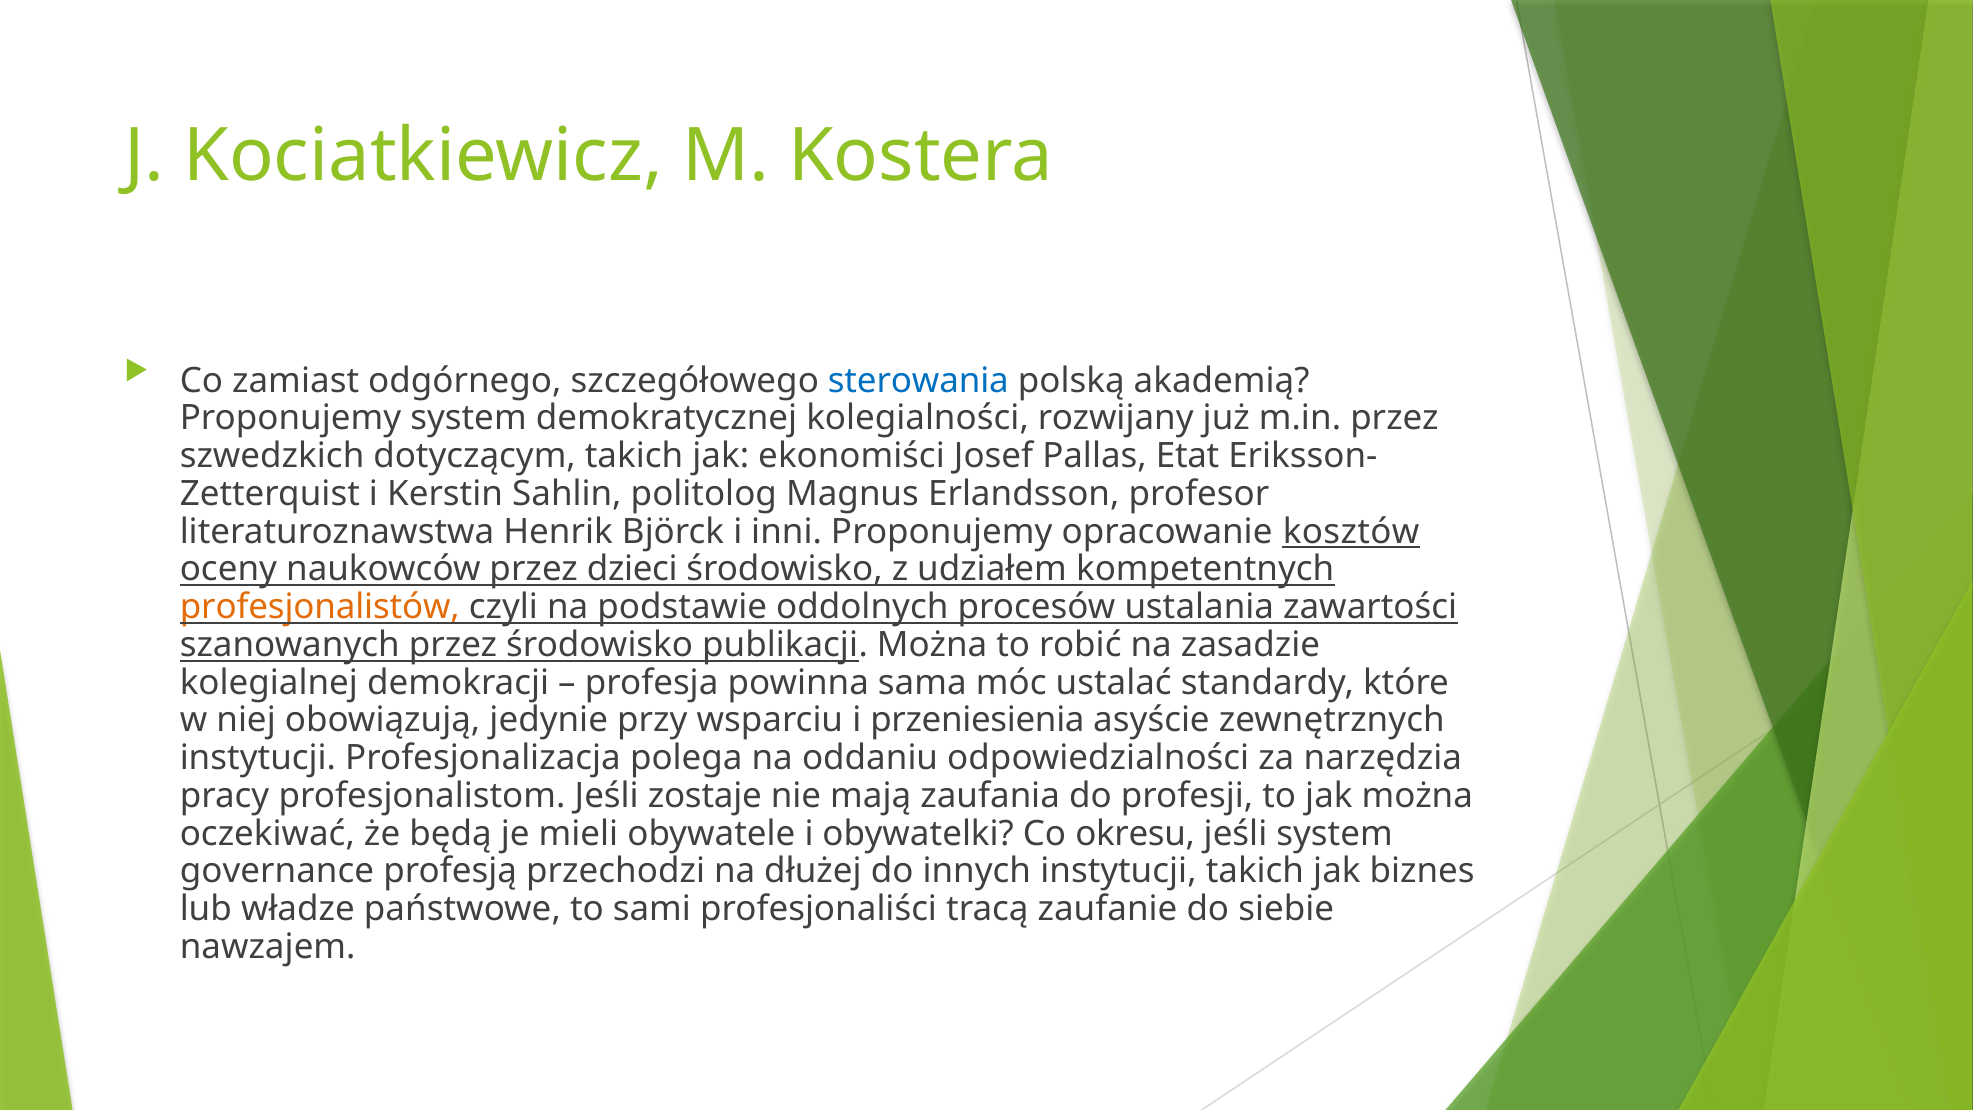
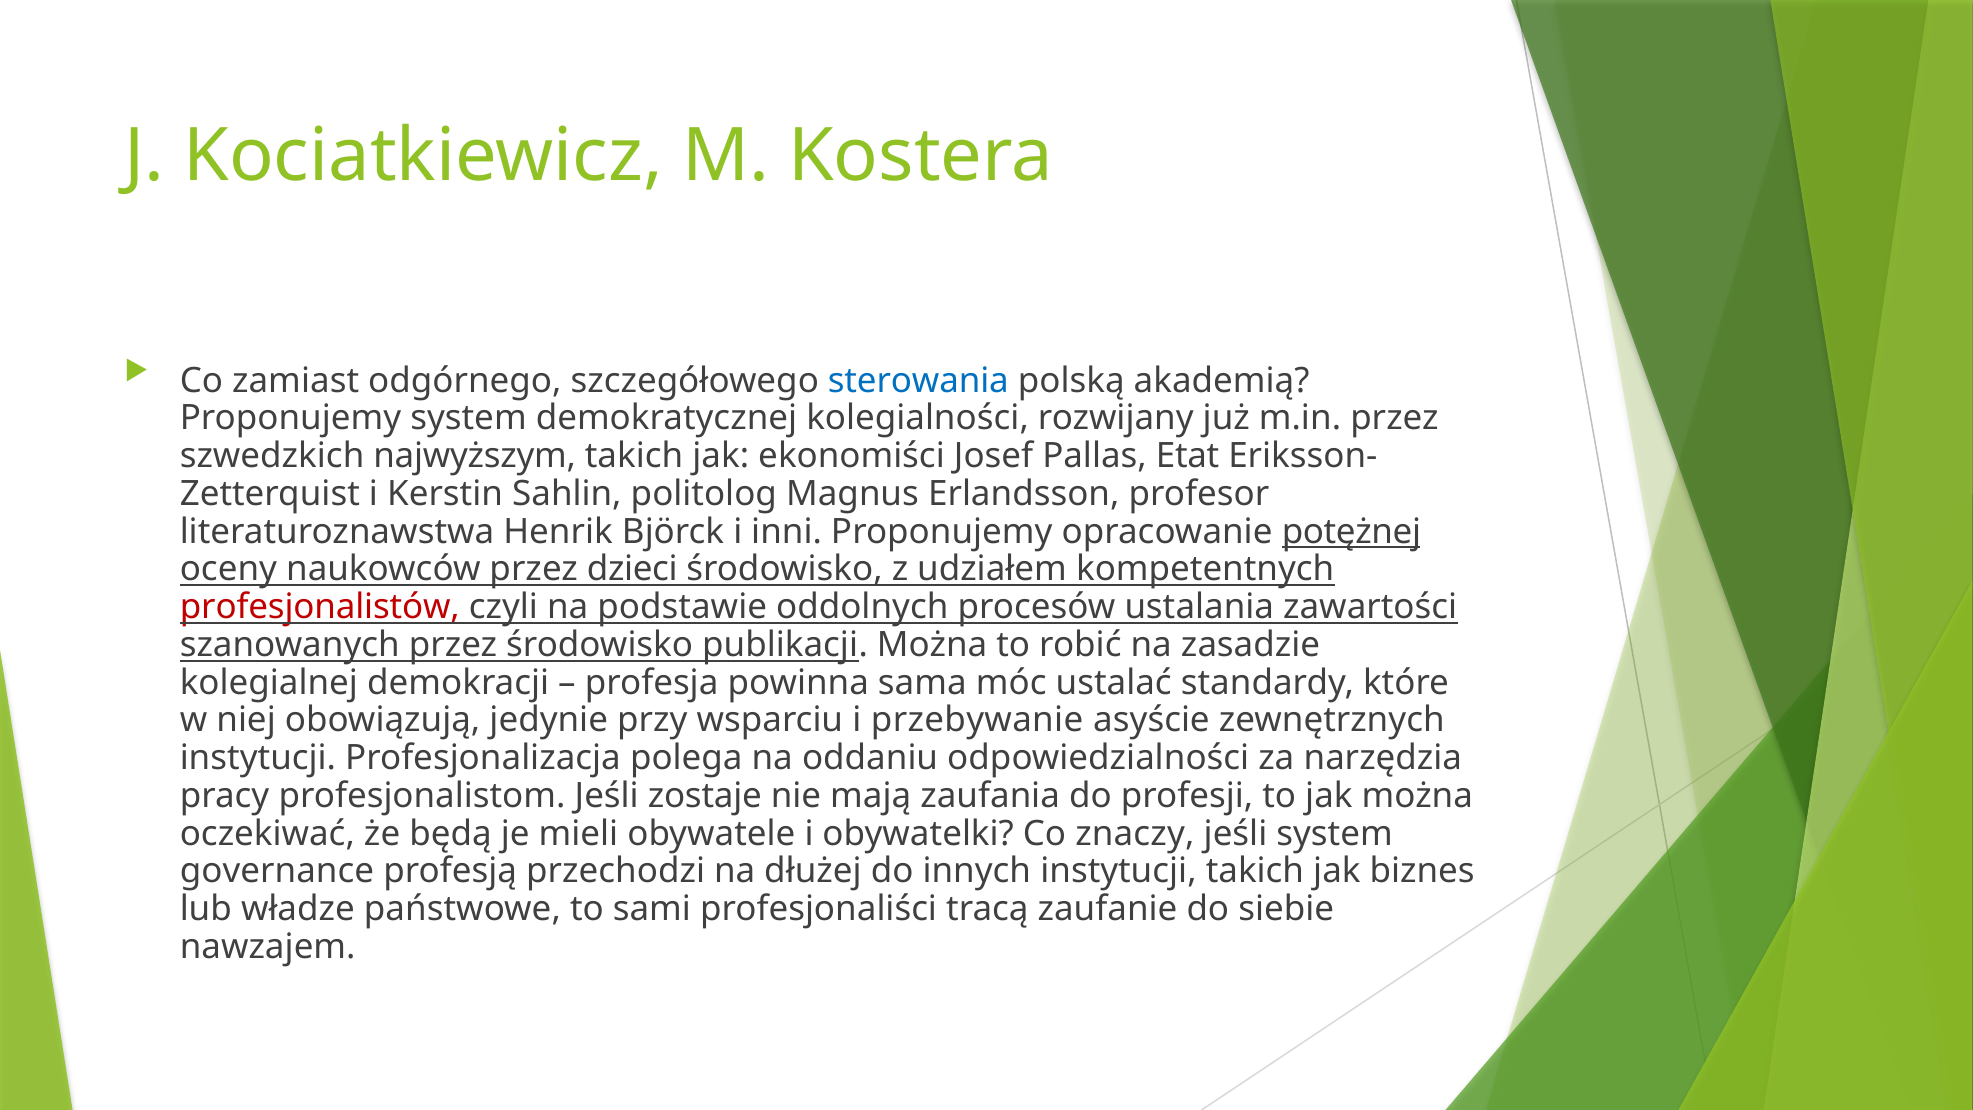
dotyczącym: dotyczącym -> najwyższym
kosztów: kosztów -> potężnej
profesjonalistów colour: orange -> red
przeniesienia: przeniesienia -> przebywanie
okresu: okresu -> znaczy
